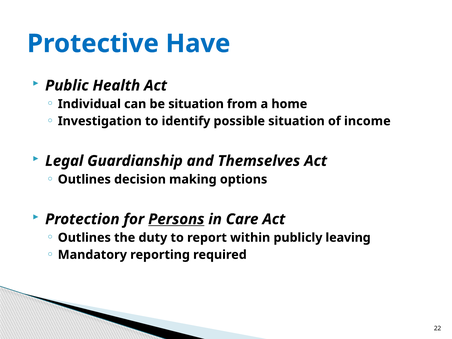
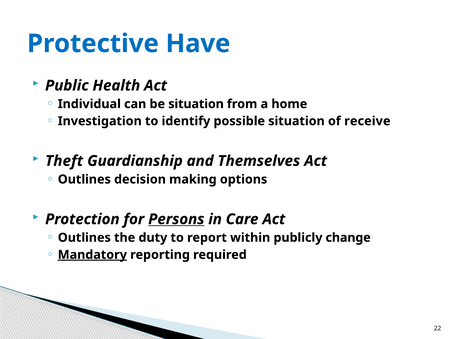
income: income -> receive
Legal: Legal -> Theft
leaving: leaving -> change
Mandatory underline: none -> present
